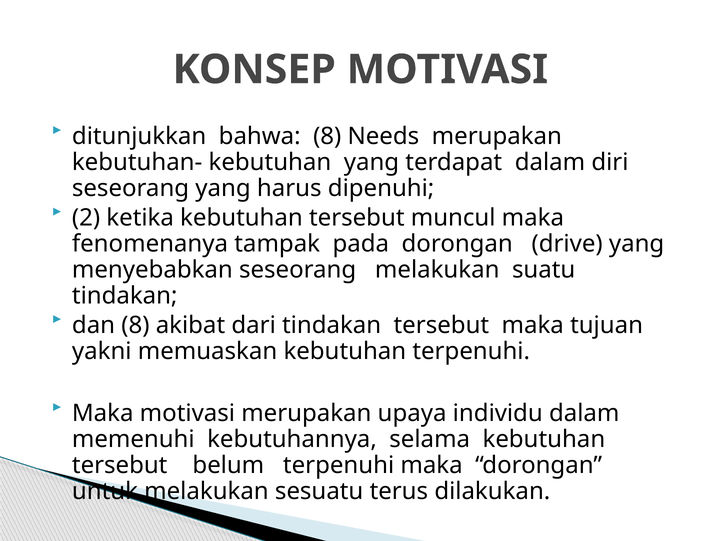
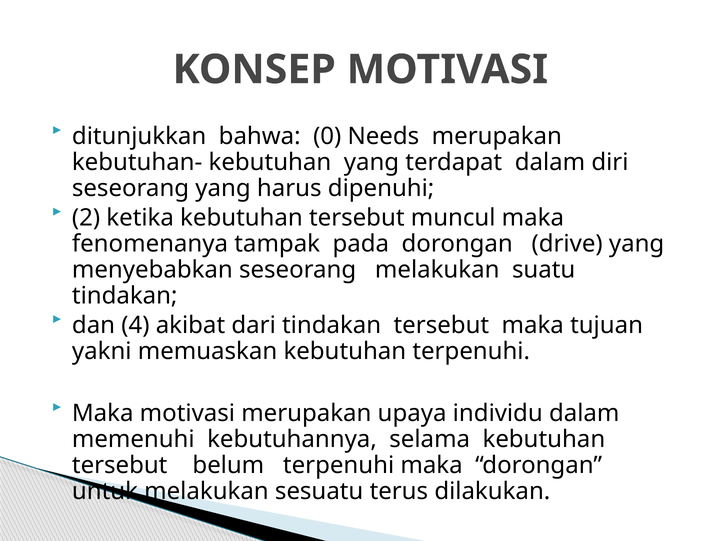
bahwa 8: 8 -> 0
dan 8: 8 -> 4
